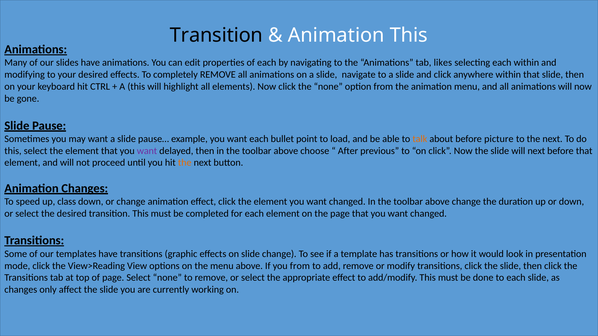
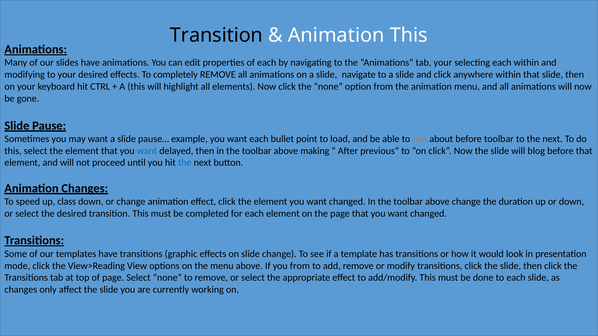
tab likes: likes -> your
before picture: picture -> toolbar
want at (147, 151) colour: purple -> blue
choose: choose -> making
will next: next -> blog
the at (185, 163) colour: orange -> blue
